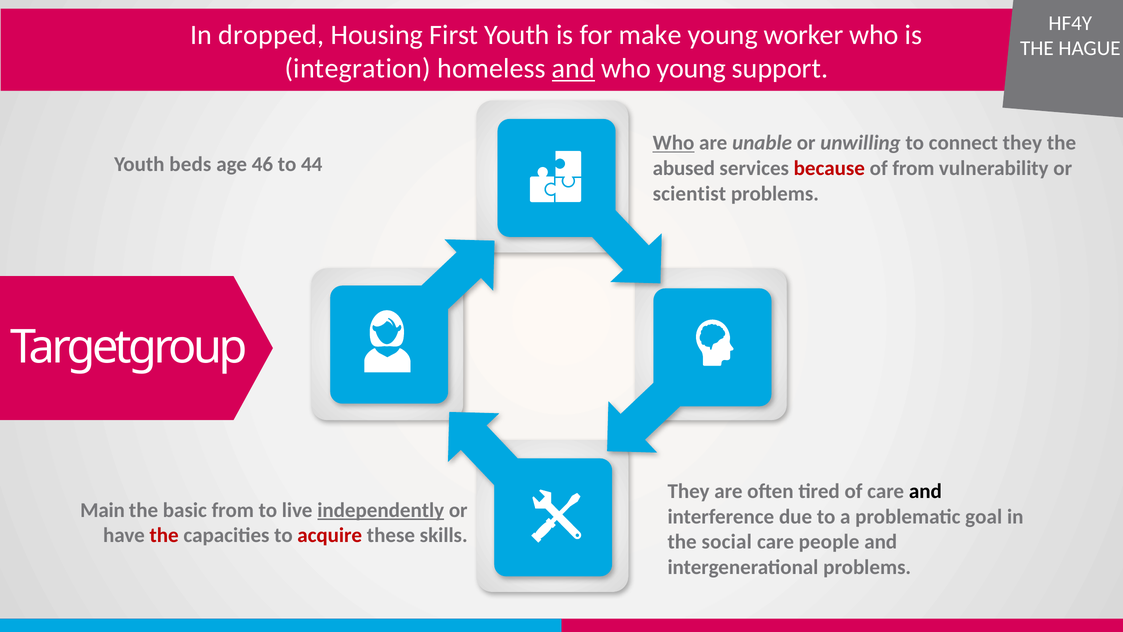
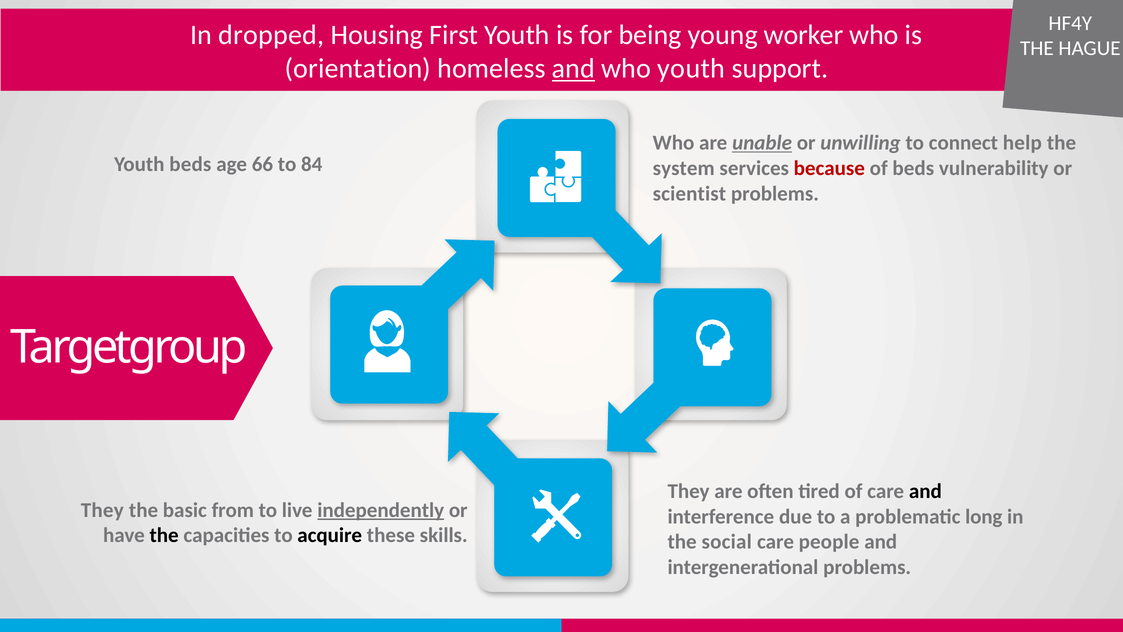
make: make -> being
integration: integration -> orientation
who young: young -> youth
Who at (674, 143) underline: present -> none
unable underline: none -> present
connect they: they -> help
46: 46 -> 66
44: 44 -> 84
abused: abused -> system
of from: from -> beds
Main at (103, 510): Main -> They
goal: goal -> long
the at (164, 535) colour: red -> black
acquire colour: red -> black
